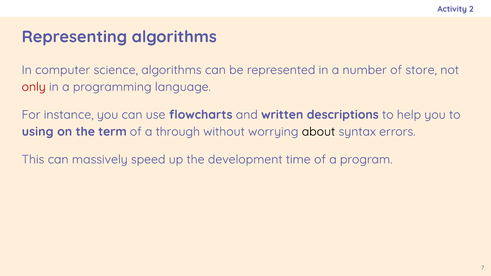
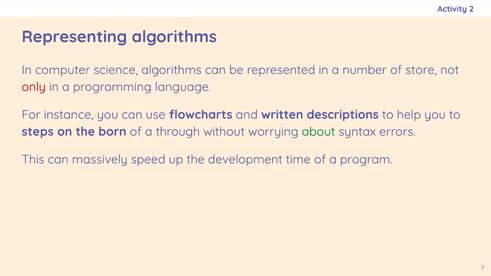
using: using -> steps
term: term -> born
about colour: black -> green
